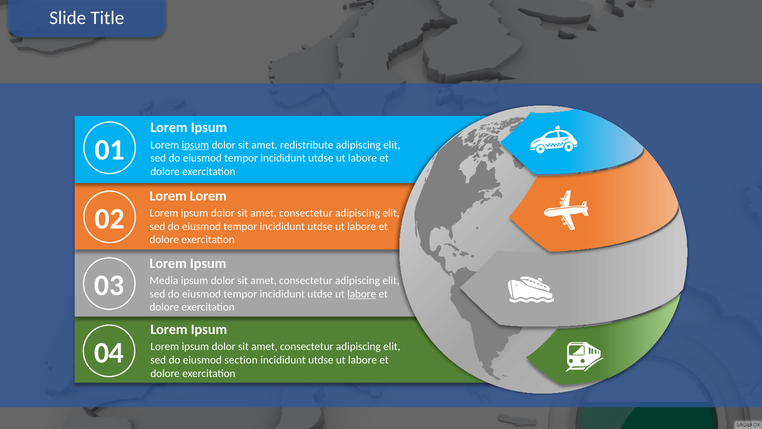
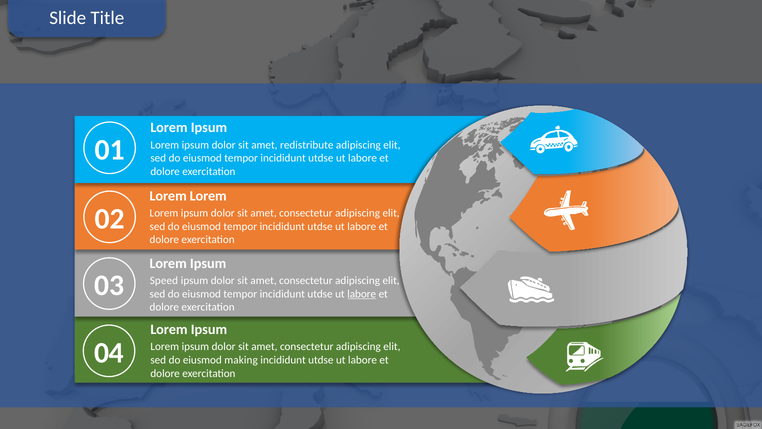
ipsum at (195, 145) underline: present -> none
Media: Media -> Speed
section: section -> making
